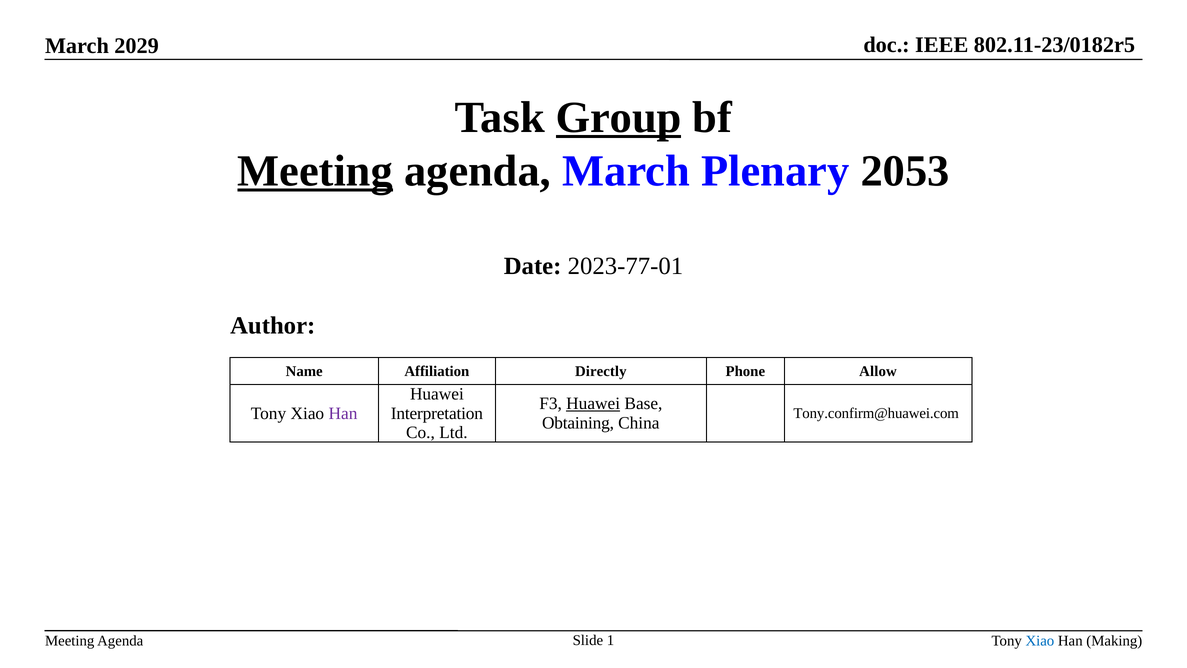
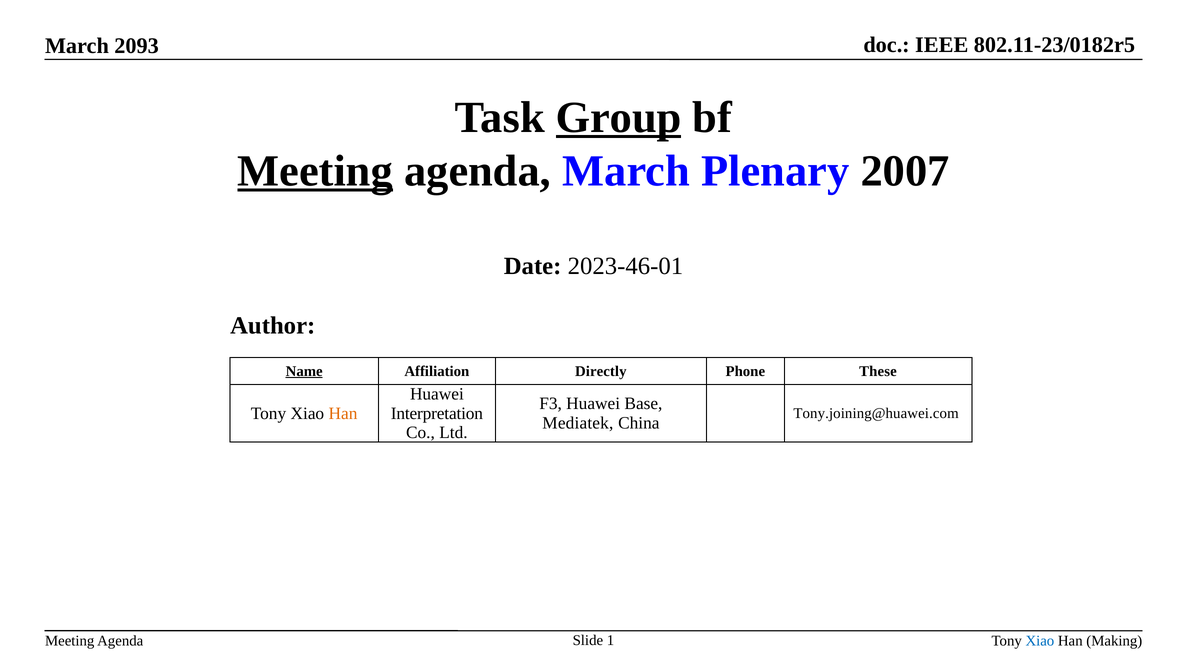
2029: 2029 -> 2093
2053: 2053 -> 2007
2023-77-01: 2023-77-01 -> 2023-46-01
Name underline: none -> present
Allow: Allow -> These
Huawei at (593, 404) underline: present -> none
Han at (343, 413) colour: purple -> orange
Tony.confirm@huawei.com: Tony.confirm@huawei.com -> Tony.joining@huawei.com
Obtaining: Obtaining -> Mediatek
